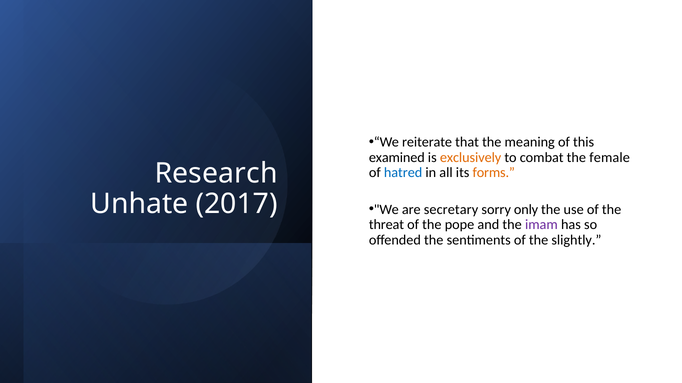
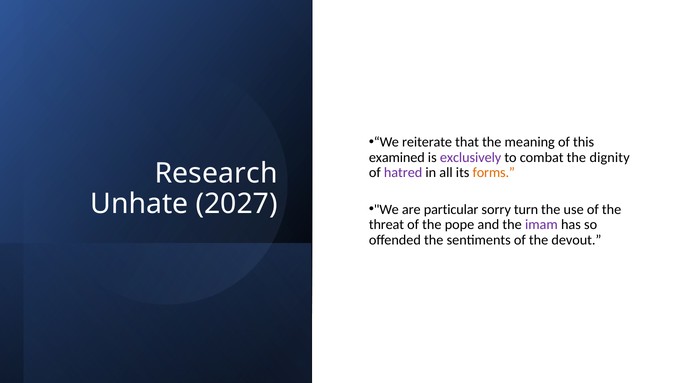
exclusively colour: orange -> purple
female: female -> dignity
hatred colour: blue -> purple
2017: 2017 -> 2027
secretary: secretary -> particular
only: only -> turn
slightly: slightly -> devout
